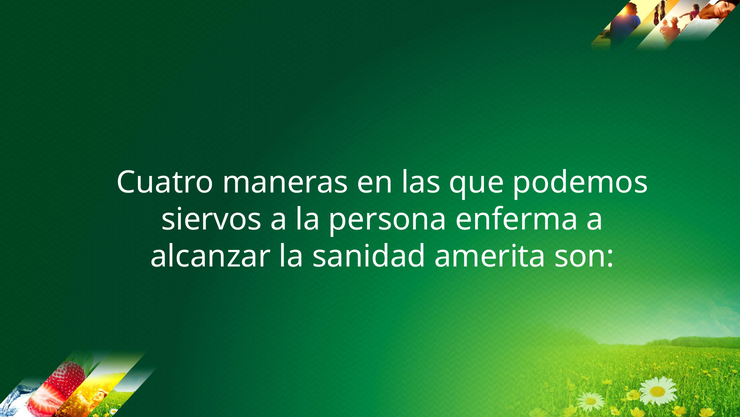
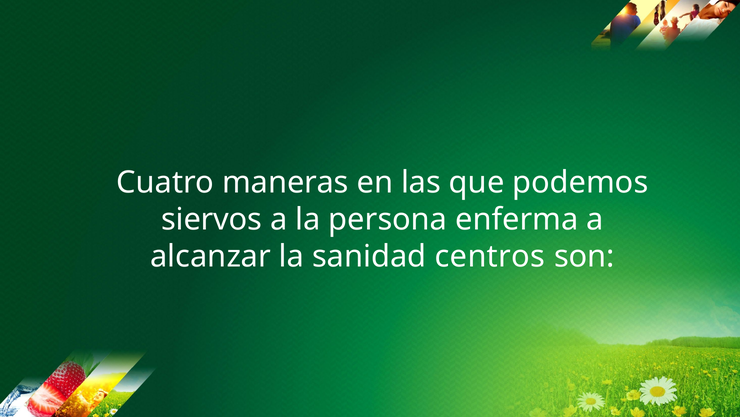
amerita: amerita -> centros
